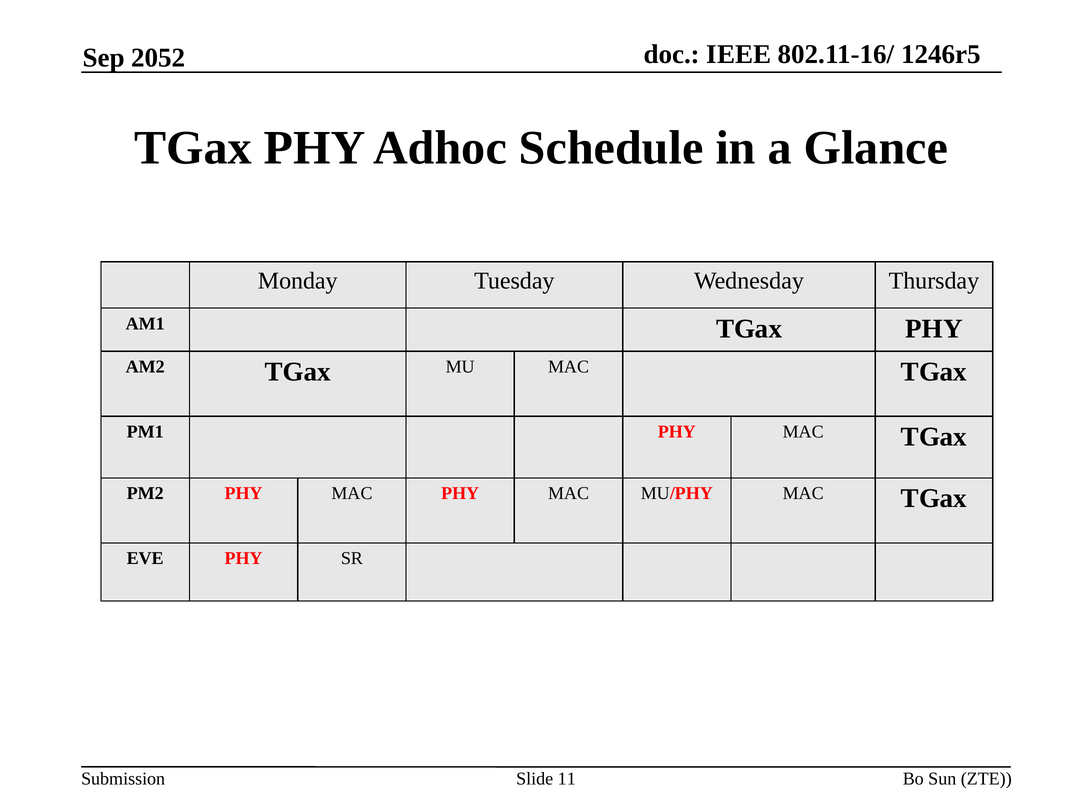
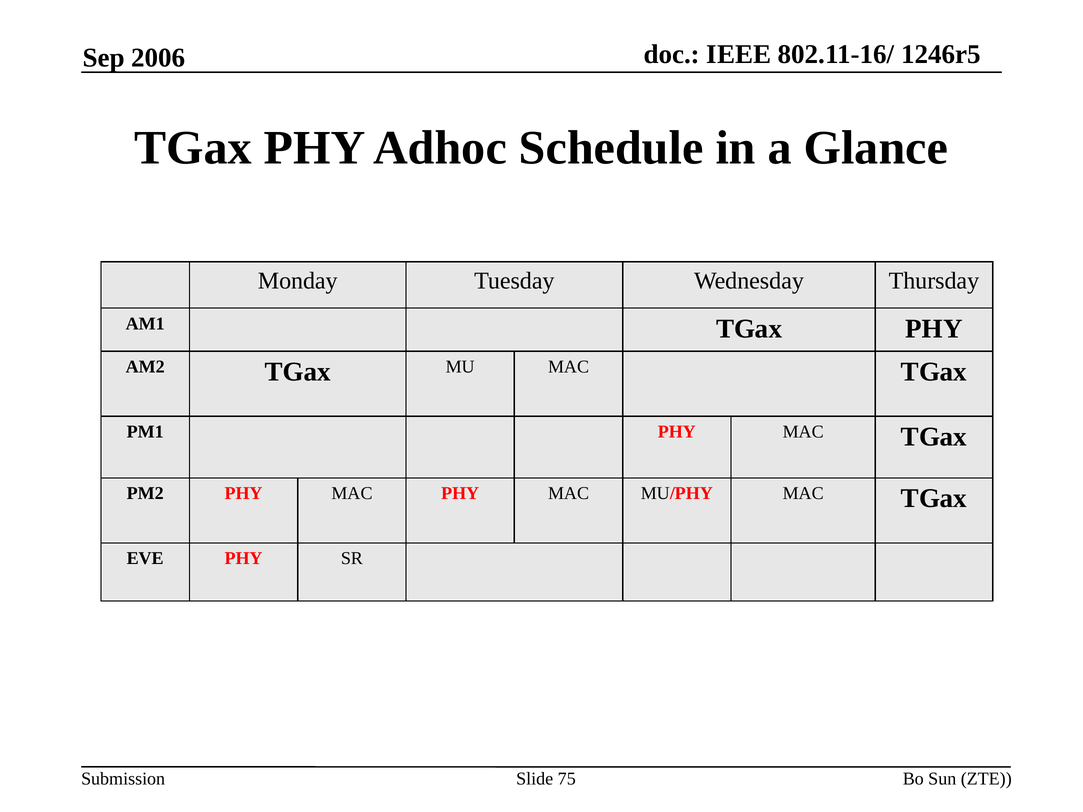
2052: 2052 -> 2006
11: 11 -> 75
